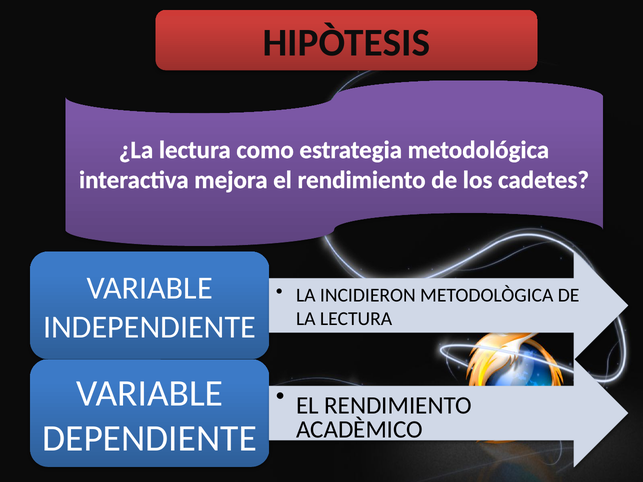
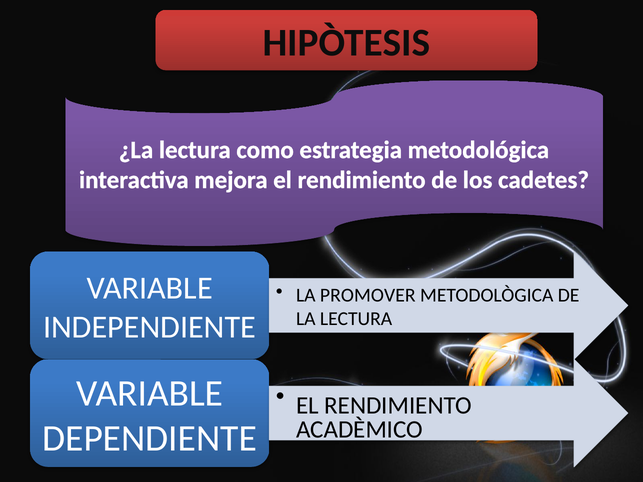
INCIDIERON: INCIDIERON -> PROMOVER
